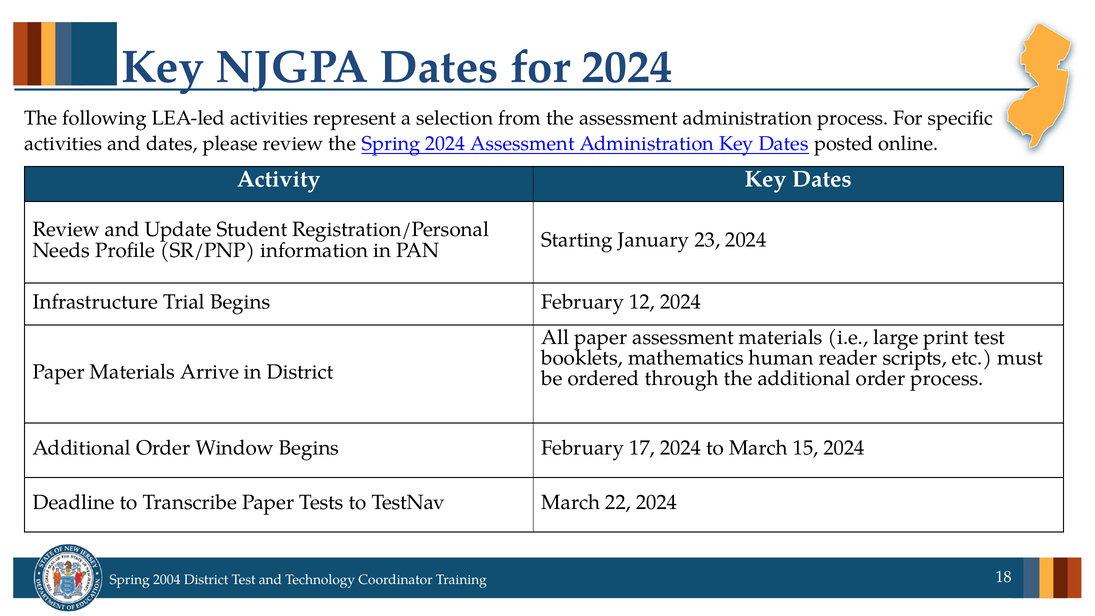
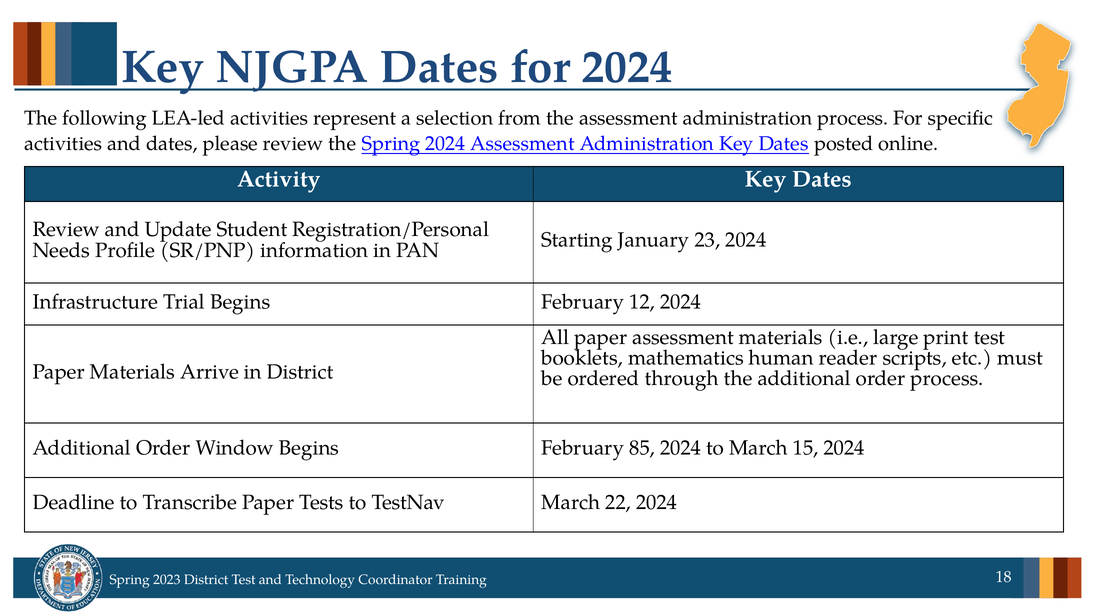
17: 17 -> 85
2004: 2004 -> 2023
